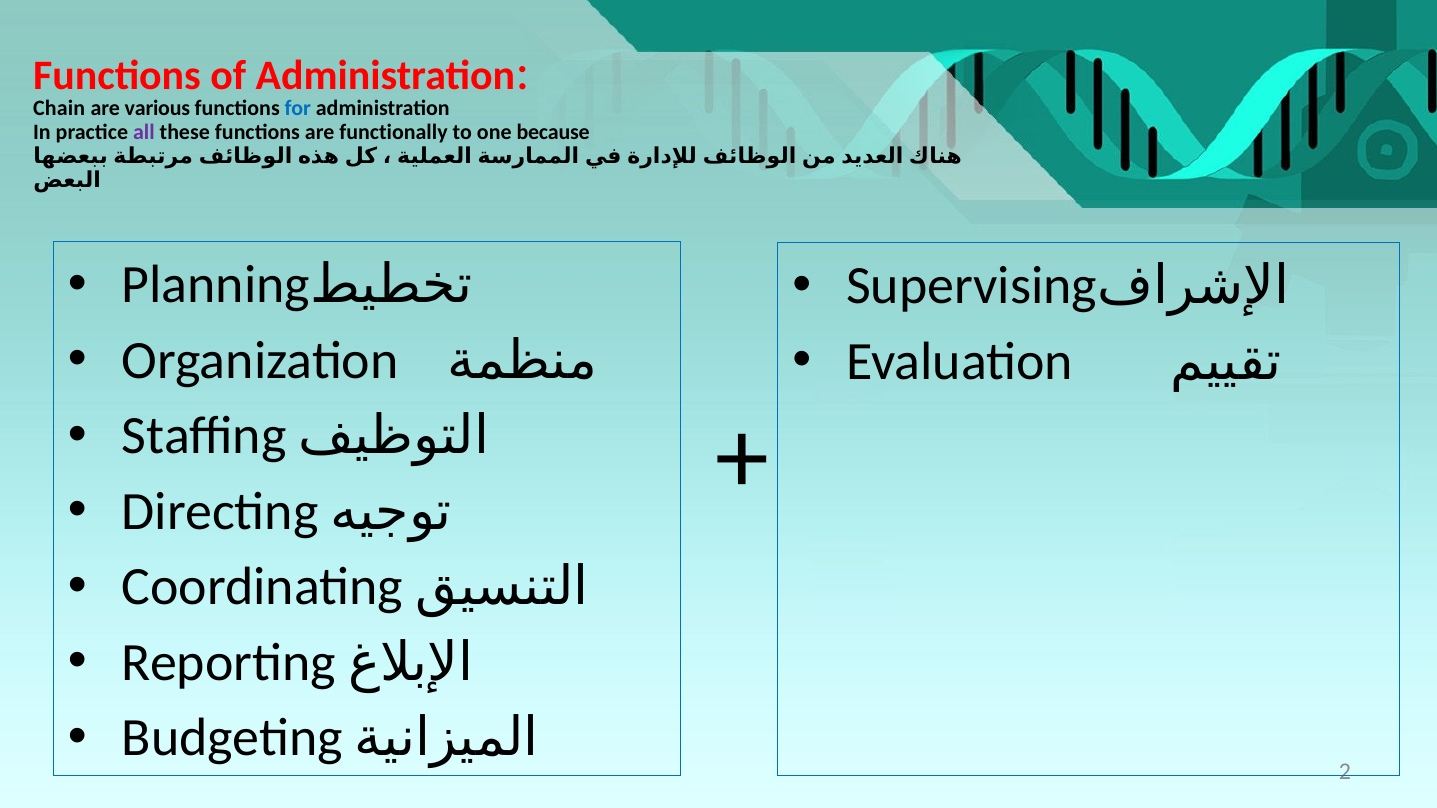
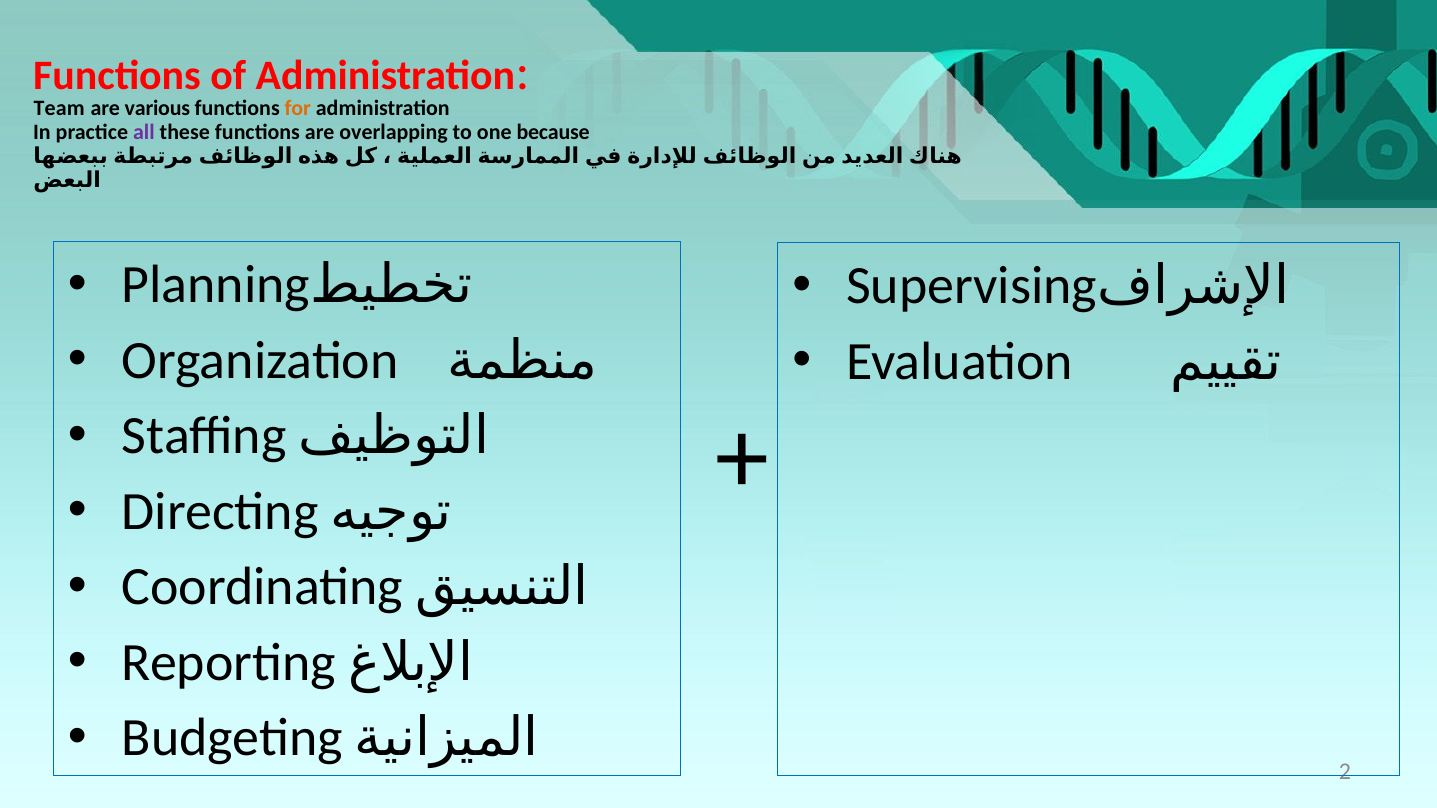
Chain: Chain -> Team
for colour: blue -> orange
functionally: functionally -> overlapping
